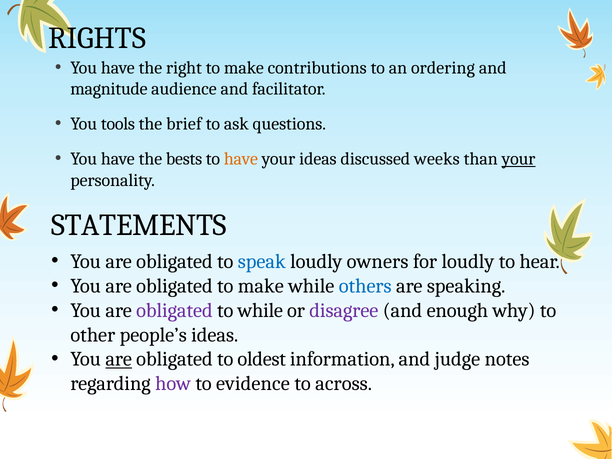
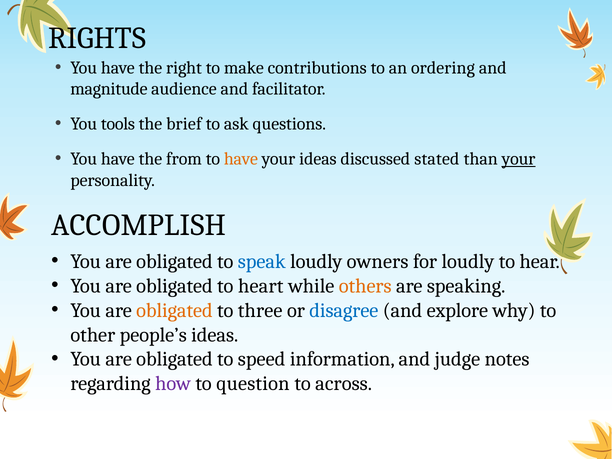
bests: bests -> from
weeks: weeks -> stated
STATEMENTS: STATEMENTS -> ACCOMPLISH
obligated to make: make -> heart
others colour: blue -> orange
obligated at (174, 310) colour: purple -> orange
to while: while -> three
disagree colour: purple -> blue
enough: enough -> explore
are at (119, 359) underline: present -> none
oldest: oldest -> speed
evidence: evidence -> question
